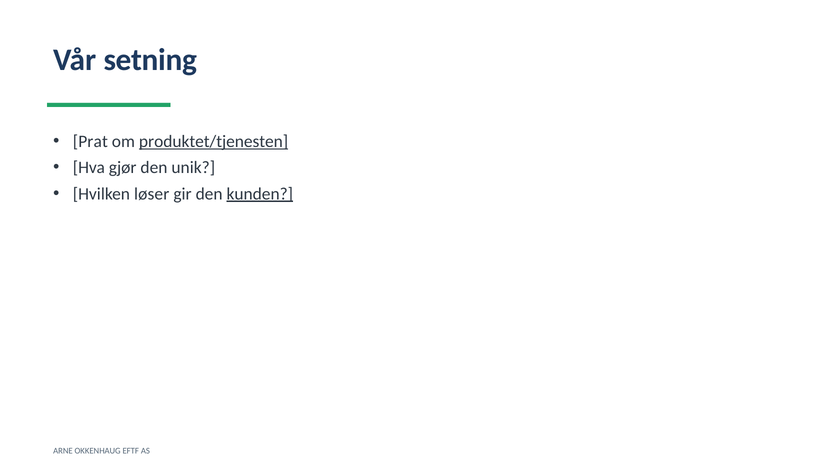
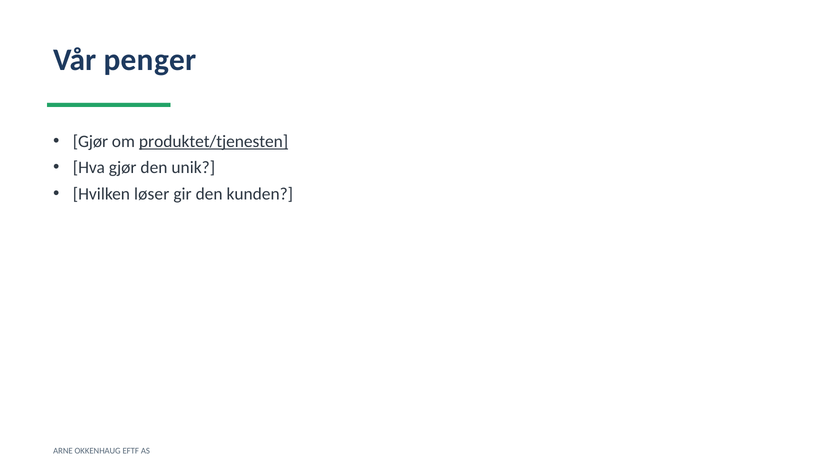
setning: setning -> penger
Prat at (90, 142): Prat -> Gjør
kunden underline: present -> none
